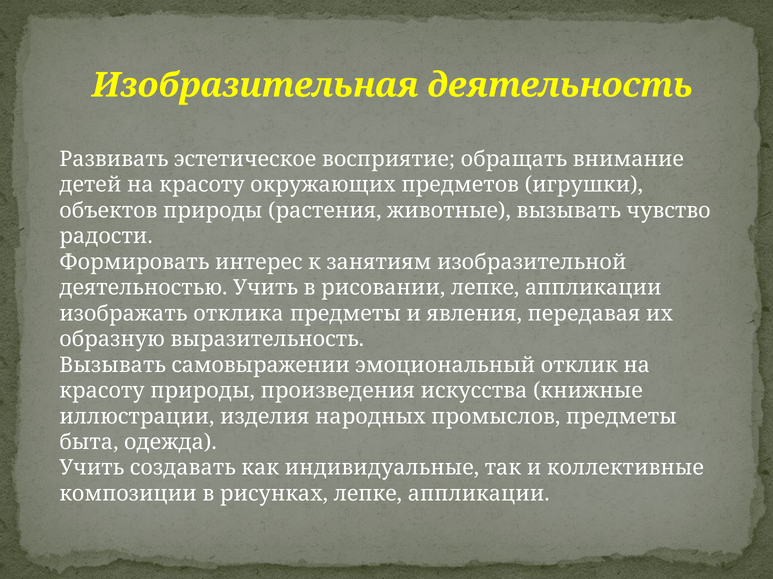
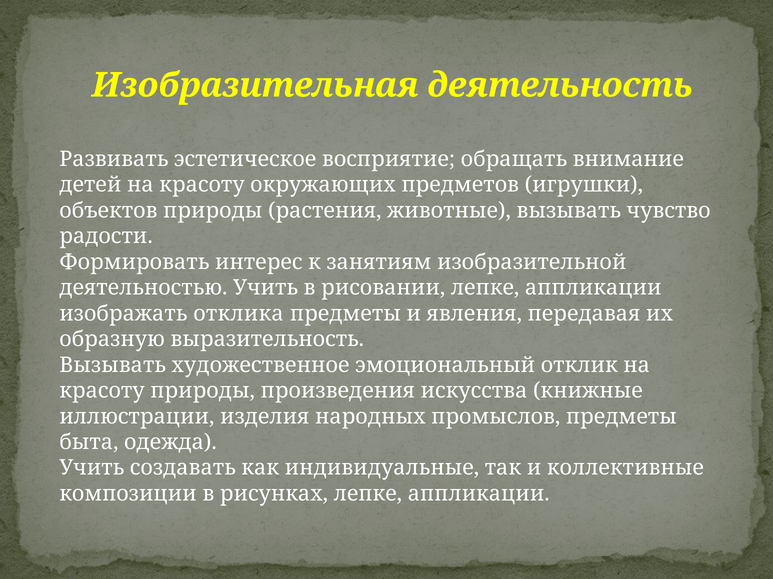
самовыражении: самовыражении -> художественное
